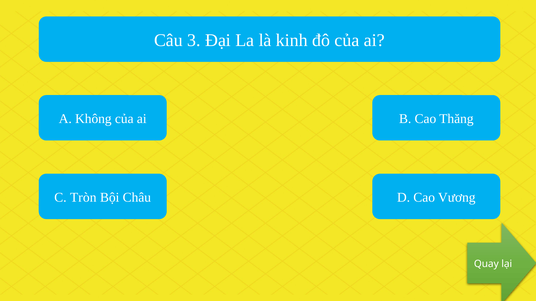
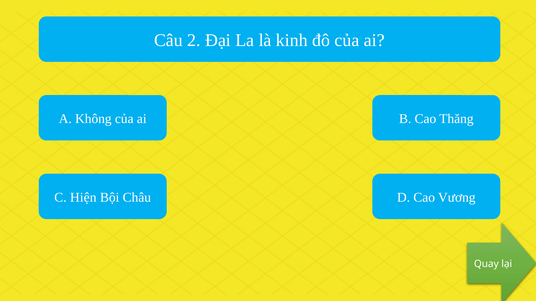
3: 3 -> 2
Tròn: Tròn -> Hiện
